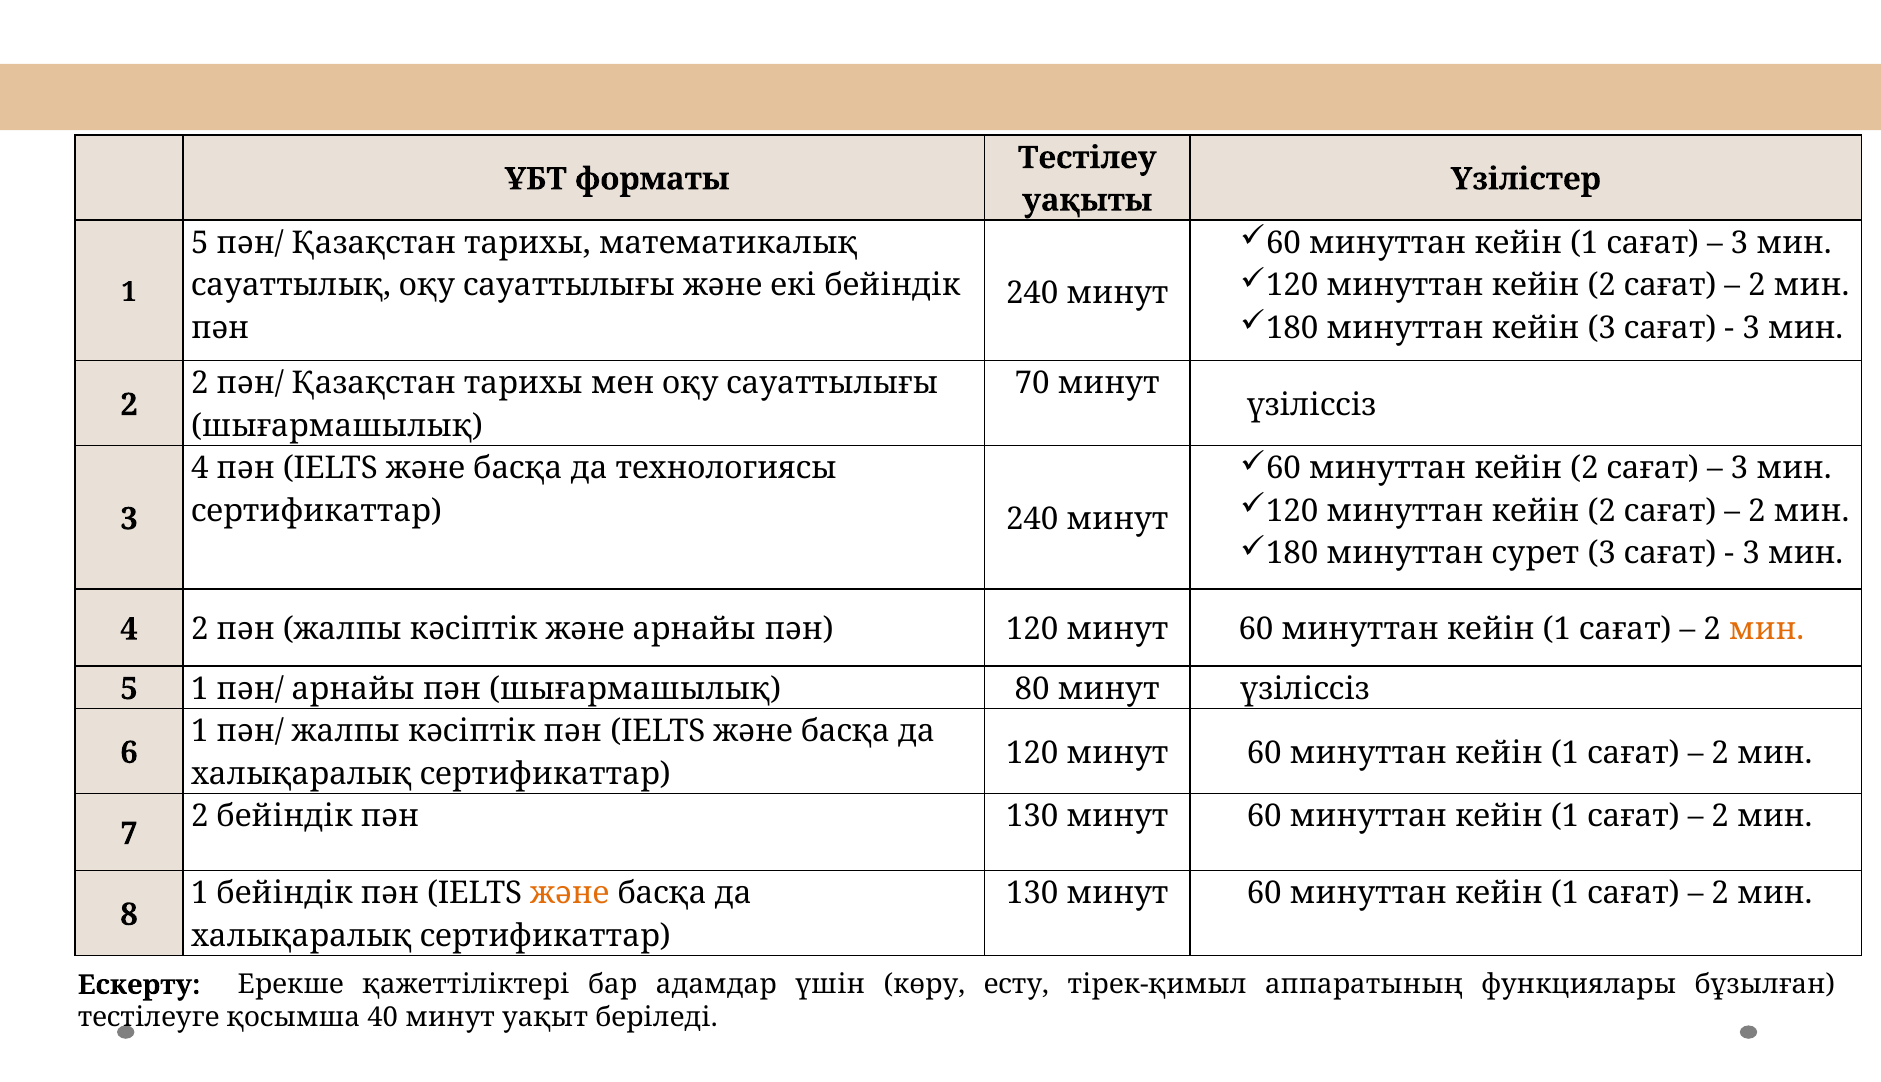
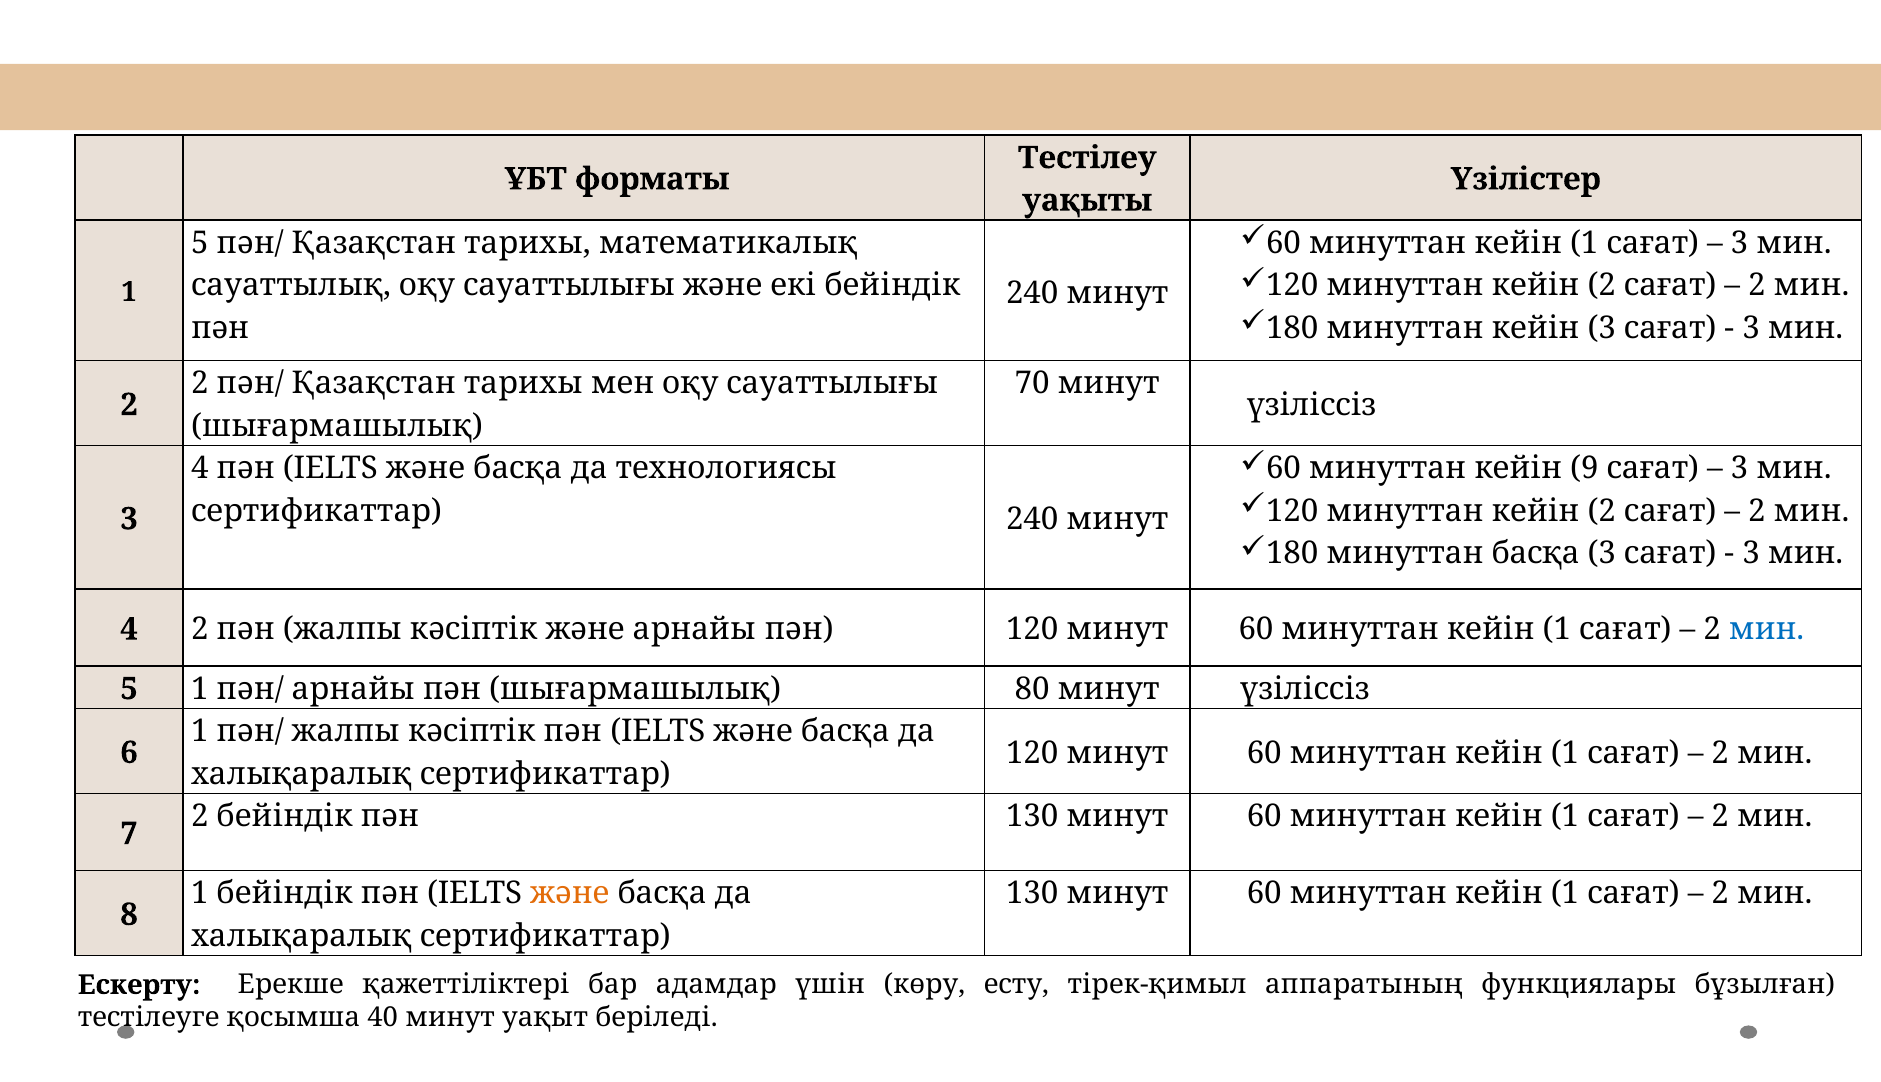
60 минуттан кейін 2: 2 -> 9
минуттан сурет: сурет -> басқа
мин at (1767, 629) colour: orange -> blue
